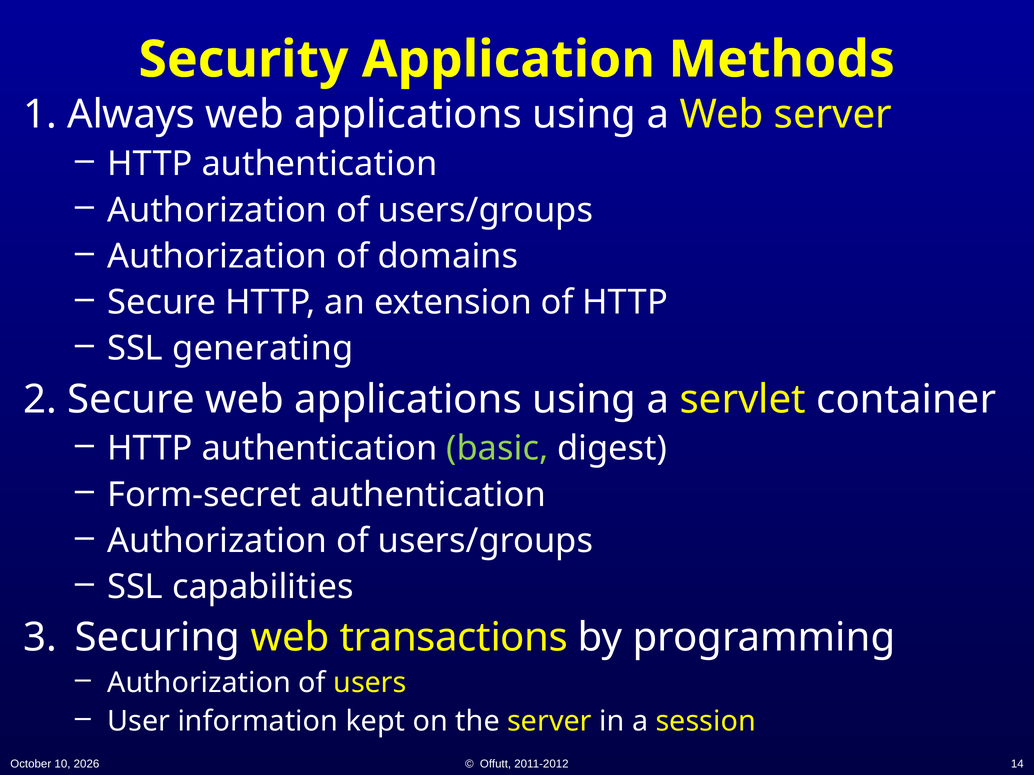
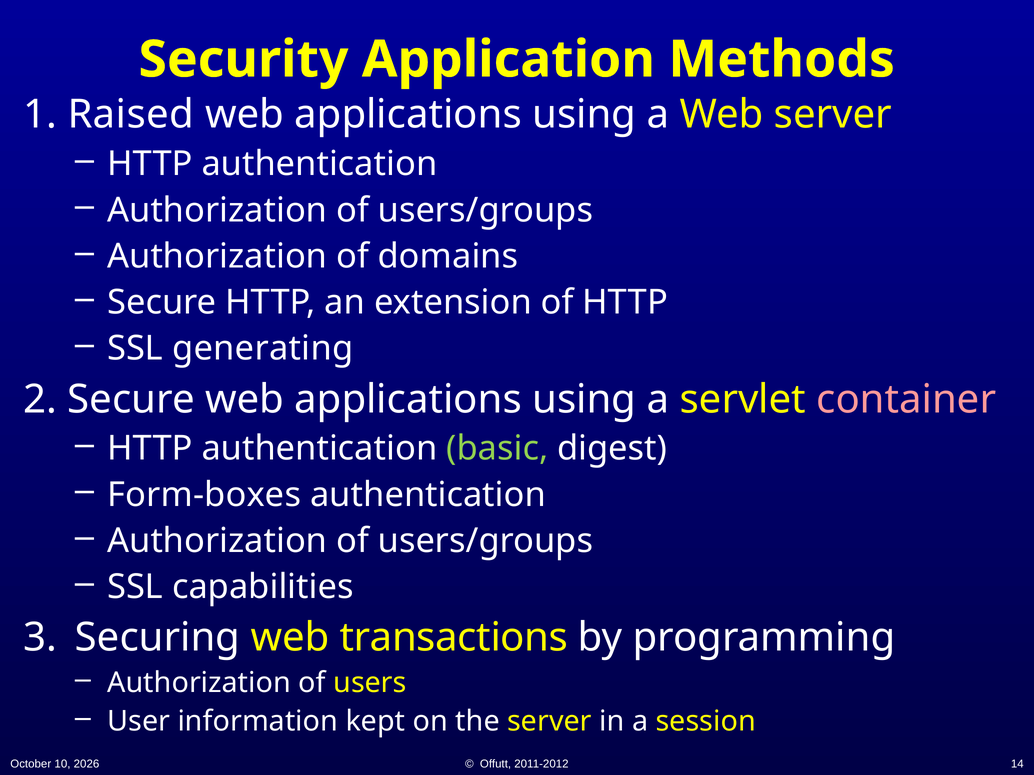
Always: Always -> Raised
container colour: white -> pink
Form-secret: Form-secret -> Form-boxes
